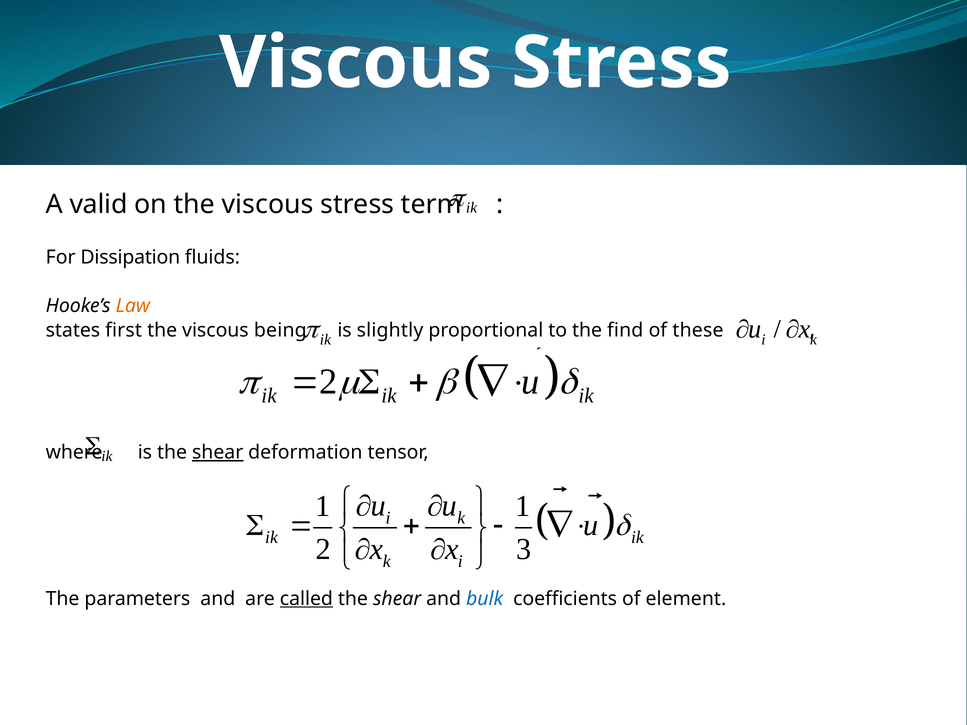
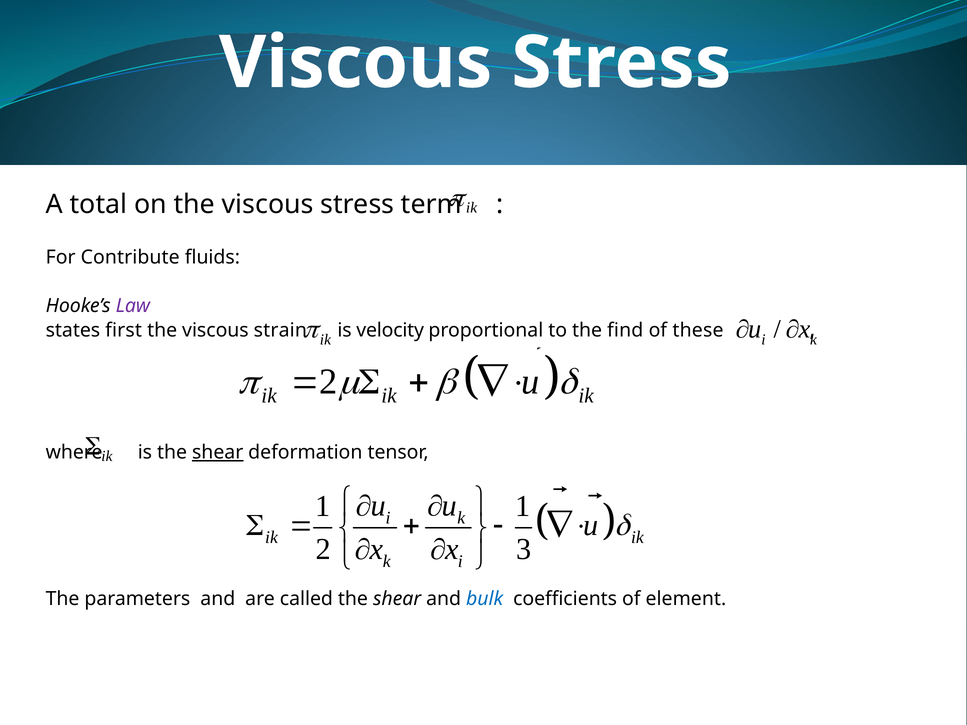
valid: valid -> total
Dissipation: Dissipation -> Contribute
Law colour: orange -> purple
being: being -> strain
slightly: slightly -> velocity
called underline: present -> none
